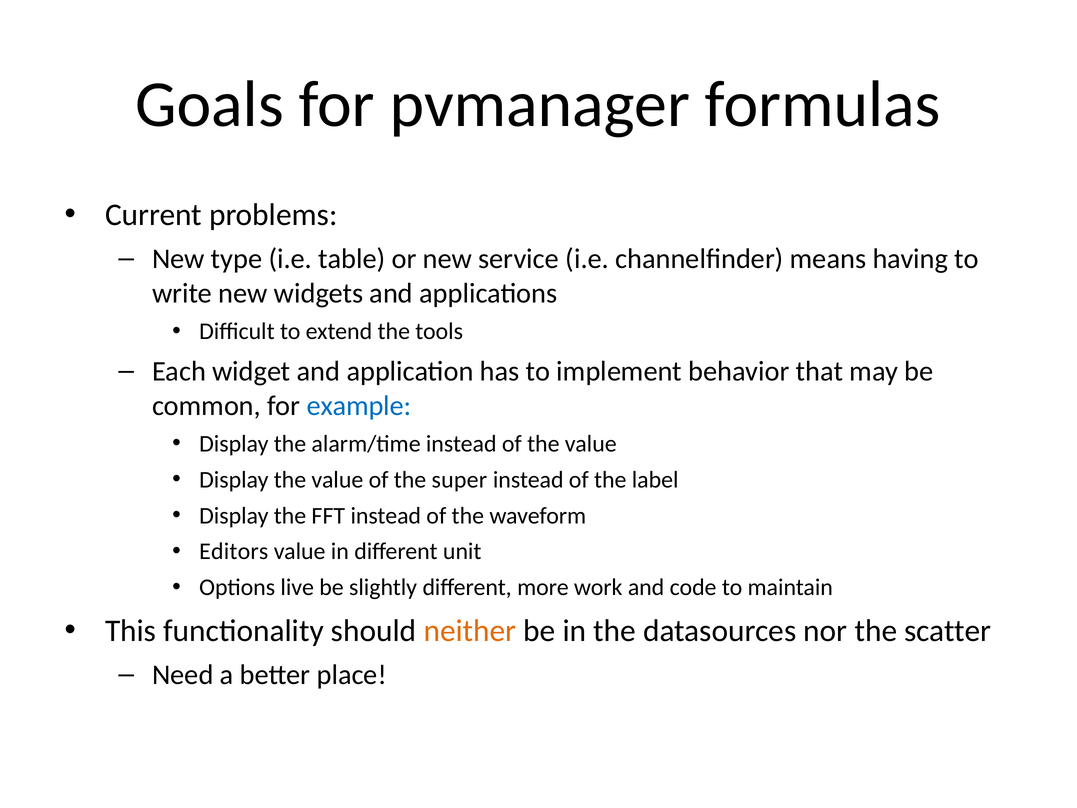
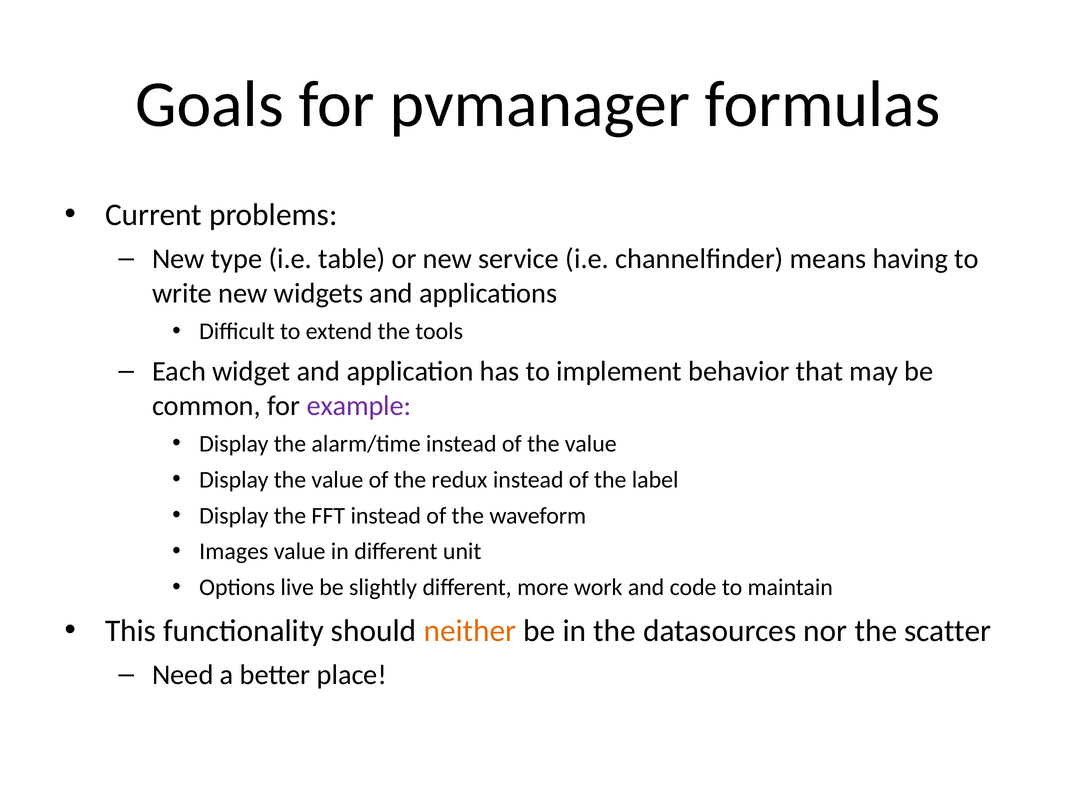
example colour: blue -> purple
super: super -> redux
Editors: Editors -> Images
